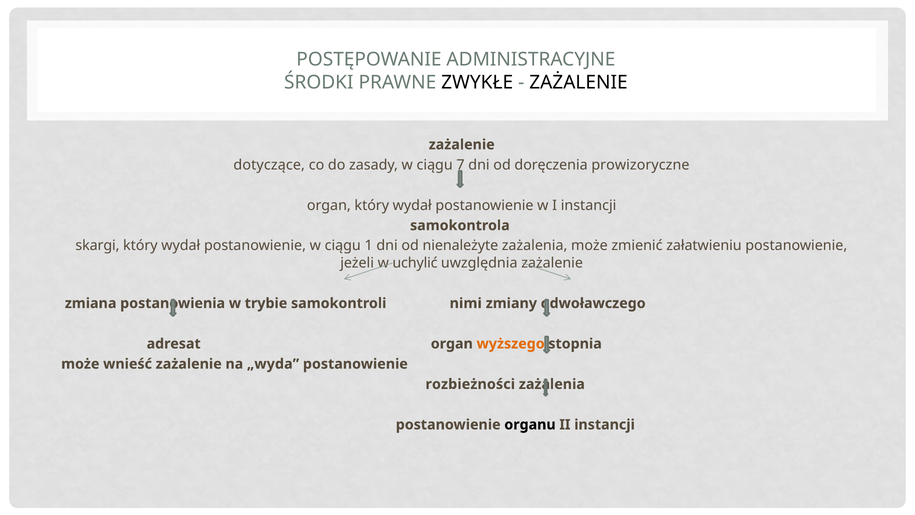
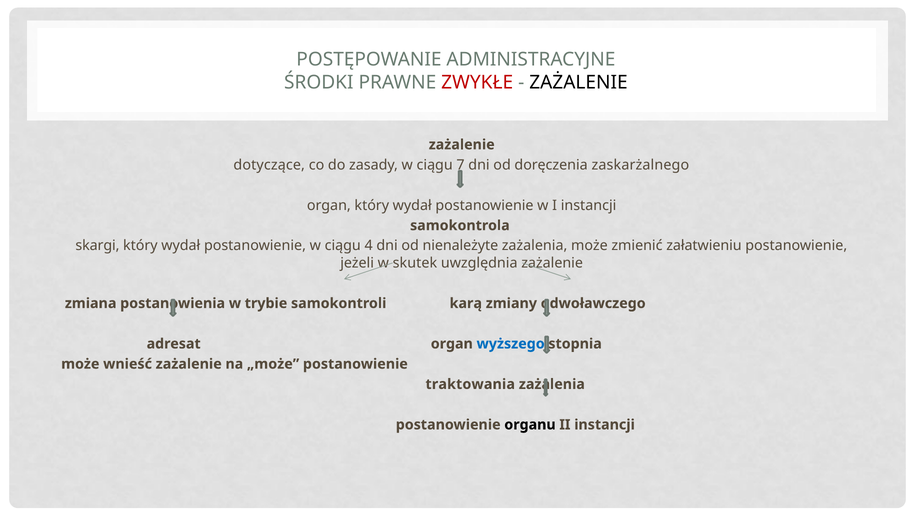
ZWYKŁE colour: black -> red
prowizoryczne: prowizoryczne -> zaskarżalnego
1: 1 -> 4
uchylić: uchylić -> skutek
nimi: nimi -> karą
wyższego colour: orange -> blue
„wyda: „wyda -> „może
rozbieżności: rozbieżności -> traktowania
